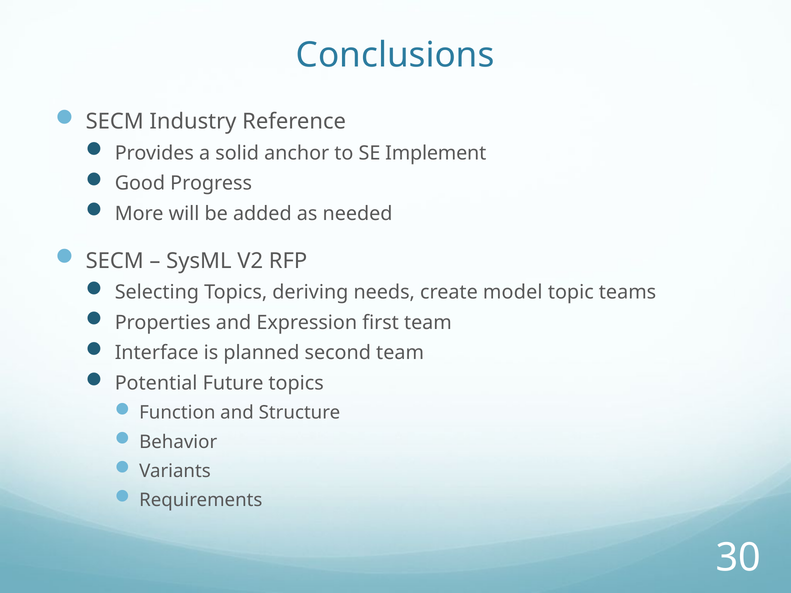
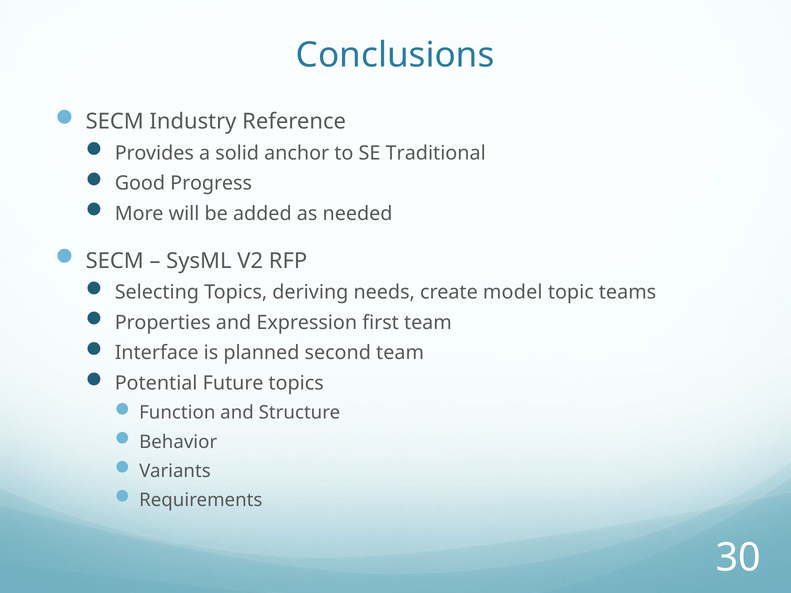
Implement: Implement -> Traditional
